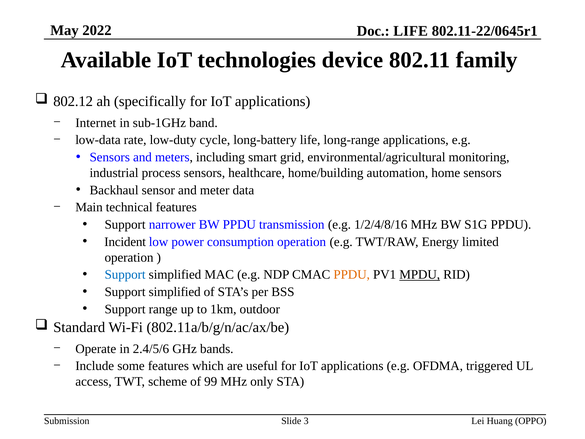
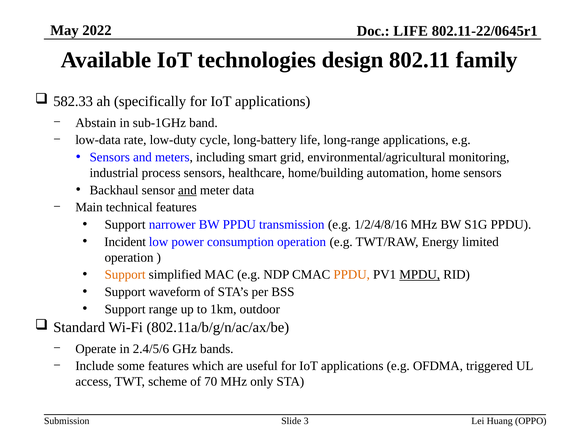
device: device -> design
802.12: 802.12 -> 582.33
Internet: Internet -> Abstain
and at (187, 190) underline: none -> present
Support at (125, 274) colour: blue -> orange
simplified at (175, 292): simplified -> waveform
99: 99 -> 70
